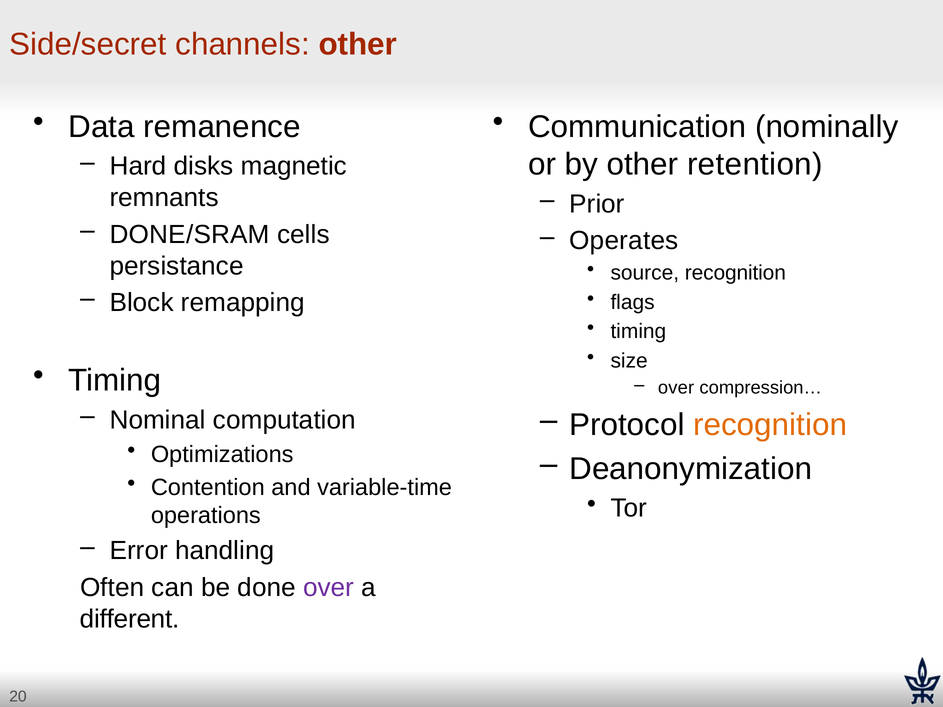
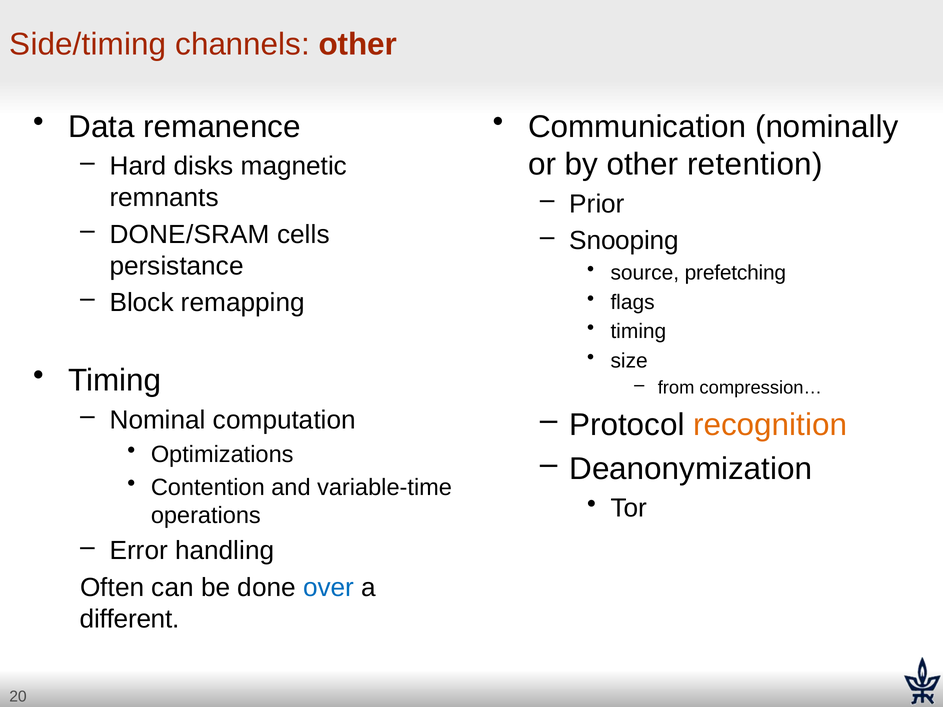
Side/secret: Side/secret -> Side/timing
Operates: Operates -> Snooping
source recognition: recognition -> prefetching
over at (676, 388): over -> from
over at (329, 588) colour: purple -> blue
